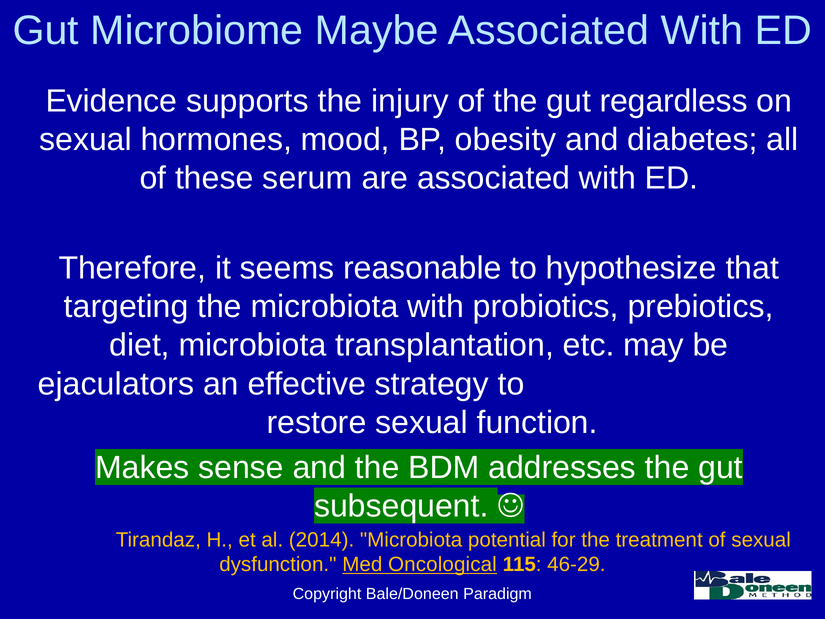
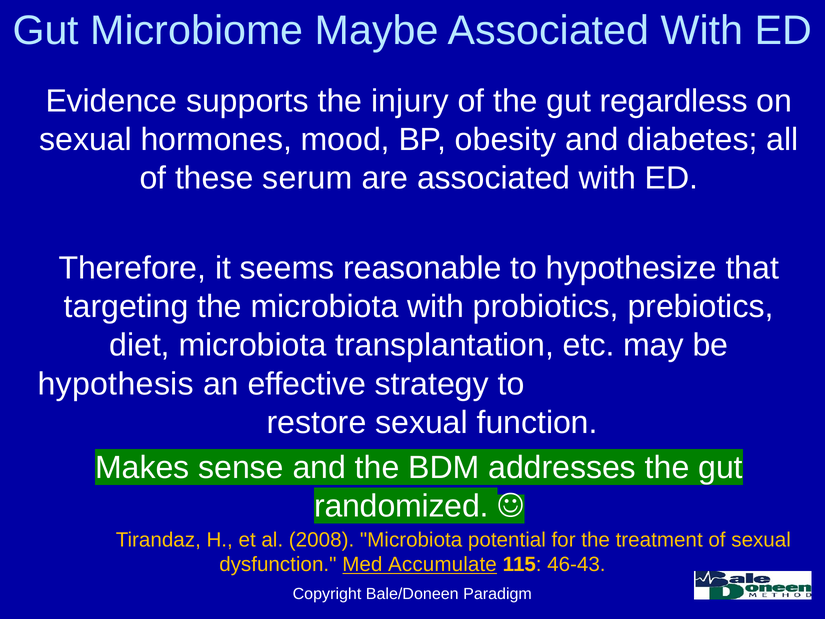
ejaculators: ejaculators -> hypothesis
subsequent: subsequent -> randomized
2014: 2014 -> 2008
Oncological: Oncological -> Accumulate
46-29: 46-29 -> 46-43
